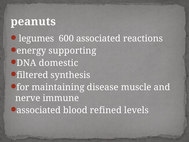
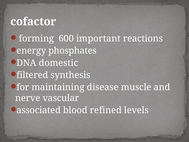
peanuts: peanuts -> cofactor
legumes: legumes -> forming
600 associated: associated -> important
supporting: supporting -> phosphates
immune: immune -> vascular
